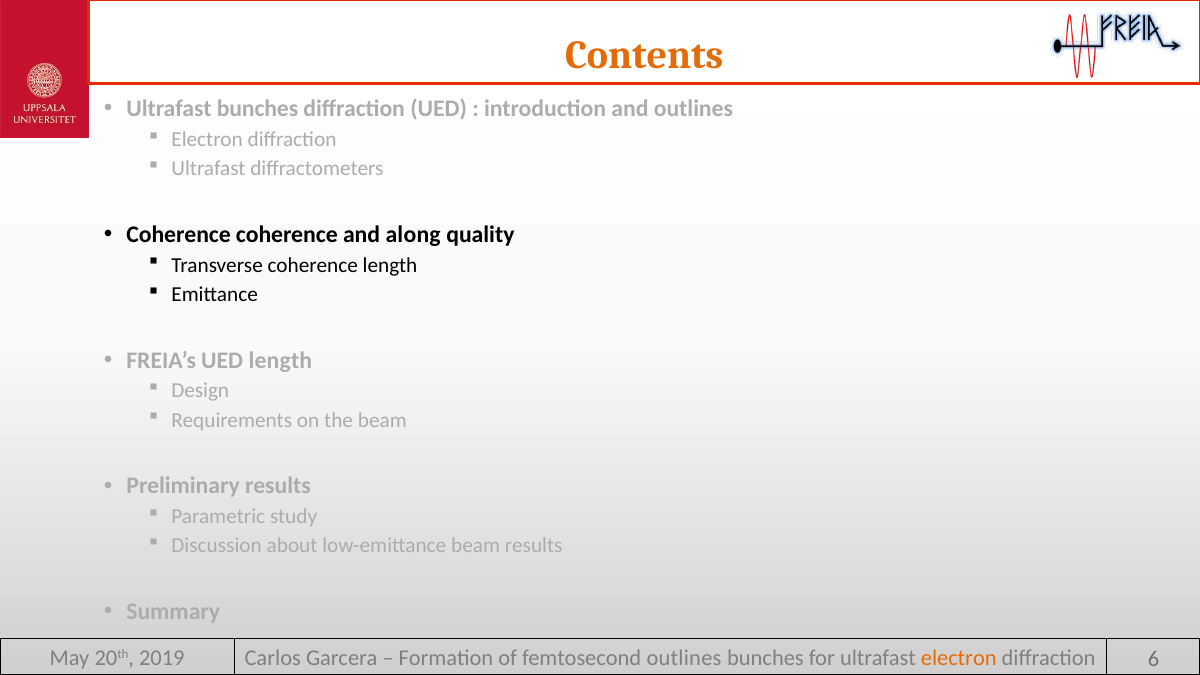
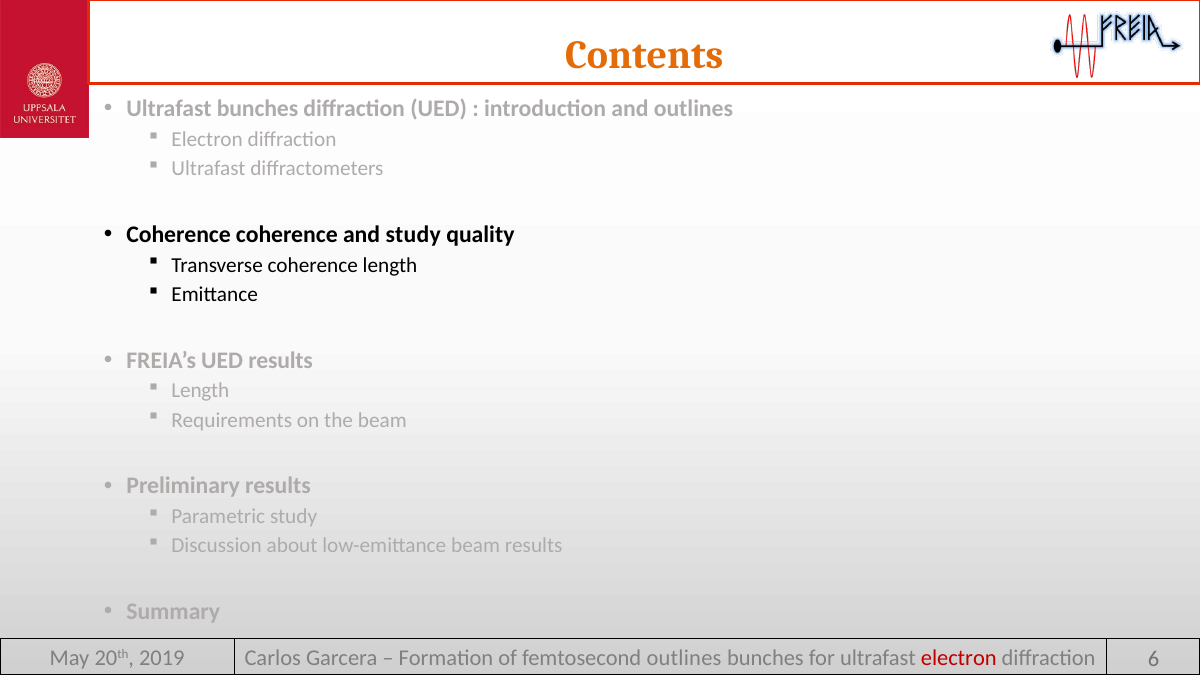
and along: along -> study
UED length: length -> results
Design at (200, 391): Design -> Length
electron at (959, 658) colour: orange -> red
